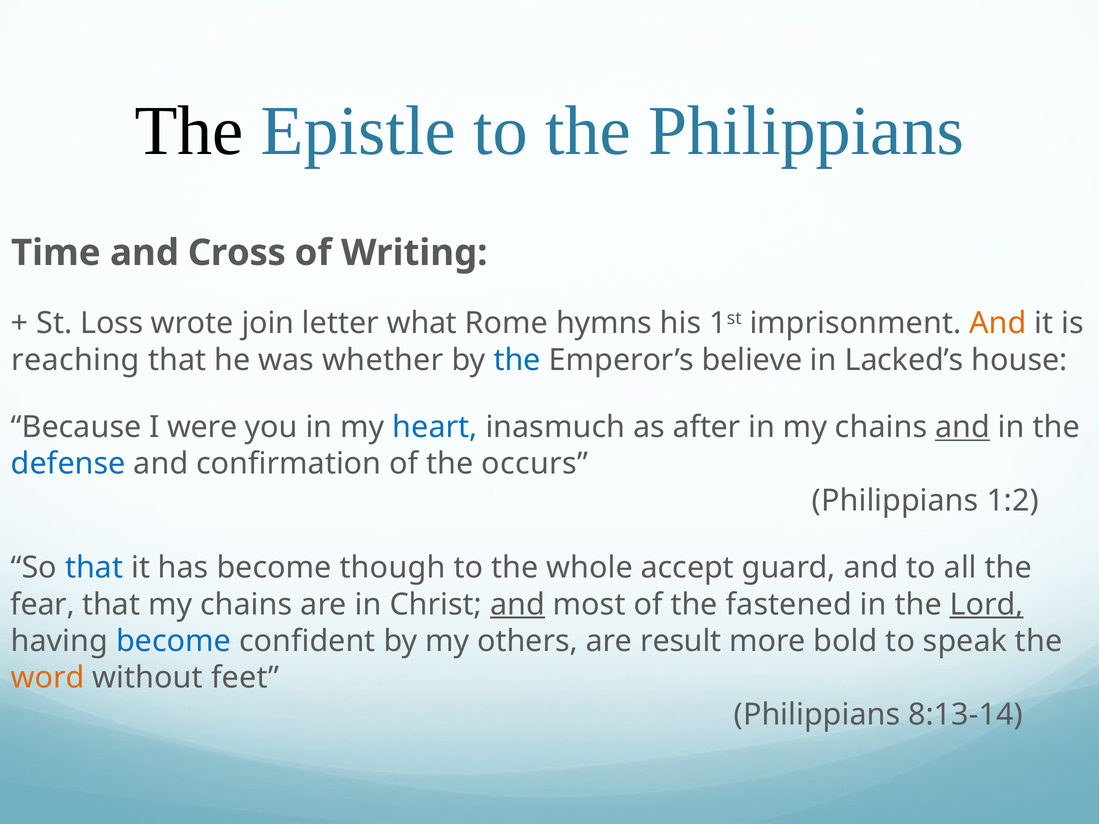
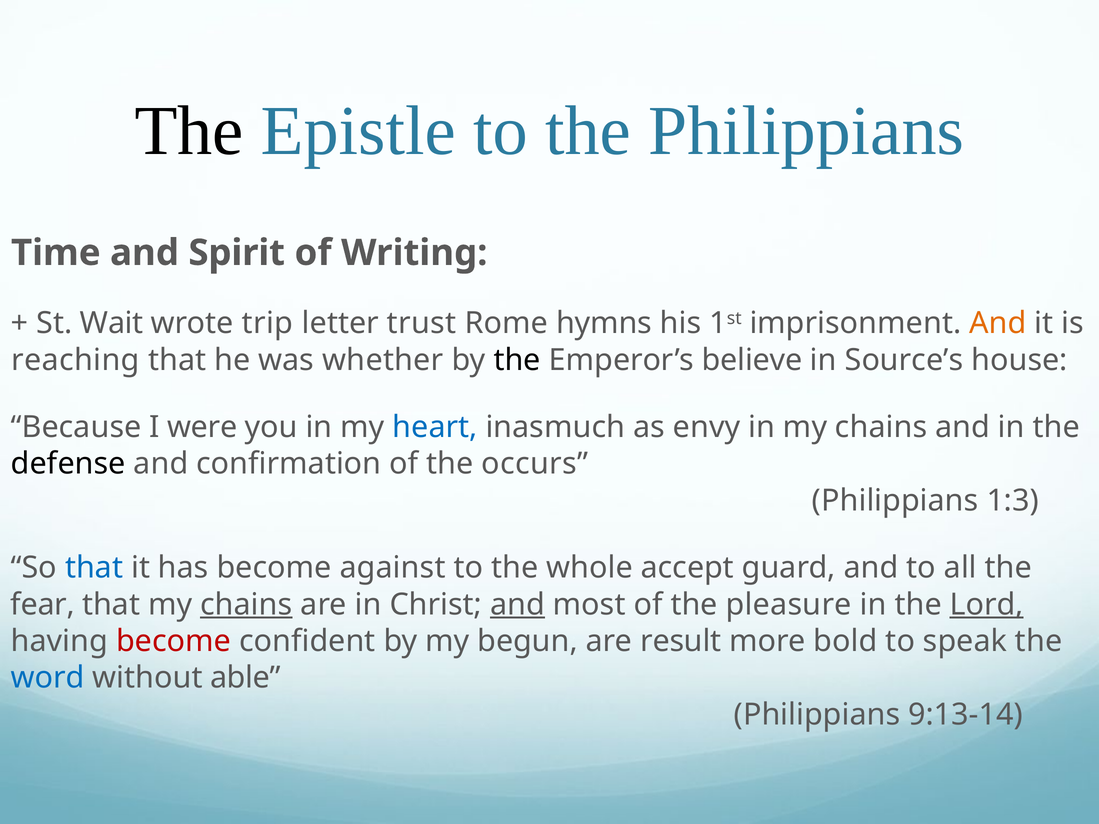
Cross: Cross -> Spirit
Loss: Loss -> Wait
join: join -> trip
what: what -> trust
the at (517, 360) colour: blue -> black
Lacked’s: Lacked’s -> Source’s
after: after -> envy
and at (963, 427) underline: present -> none
defense colour: blue -> black
1:2: 1:2 -> 1:3
though: though -> against
chains at (246, 605) underline: none -> present
fastened: fastened -> pleasure
become at (174, 641) colour: blue -> red
others: others -> begun
word colour: orange -> blue
feet: feet -> able
8:13-14: 8:13-14 -> 9:13-14
